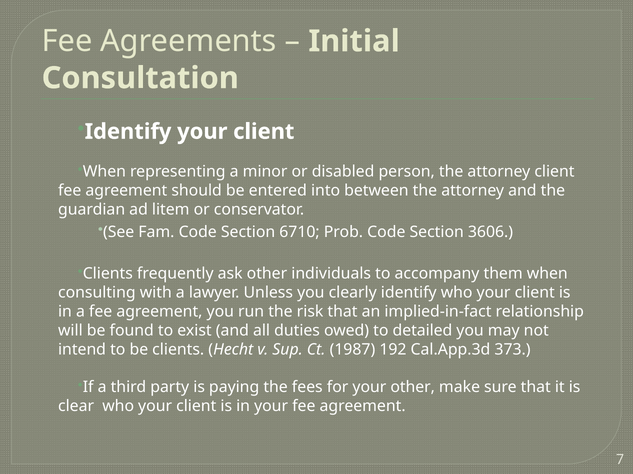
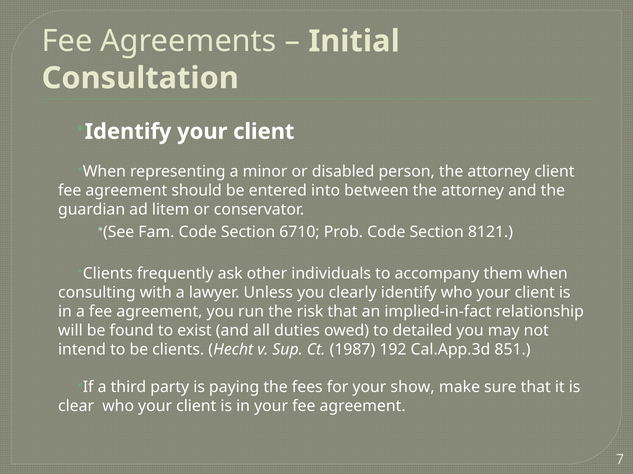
3606: 3606 -> 8121
373: 373 -> 851
your other: other -> show
